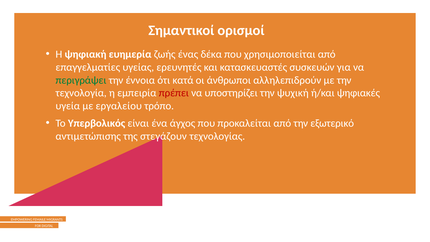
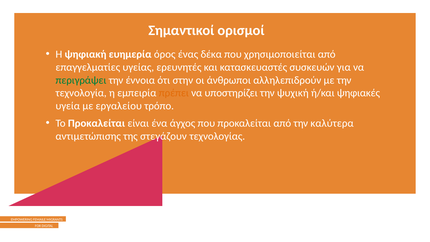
ζωής: ζωής -> όρος
κατά: κατά -> στην
πρέπει colour: red -> orange
Το Υπερβολικός: Υπερβολικός -> Προκαλείται
εξωτερικό: εξωτερικό -> καλύτερα
